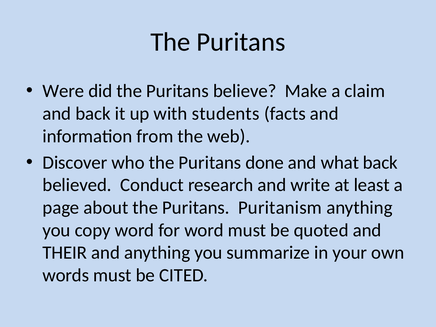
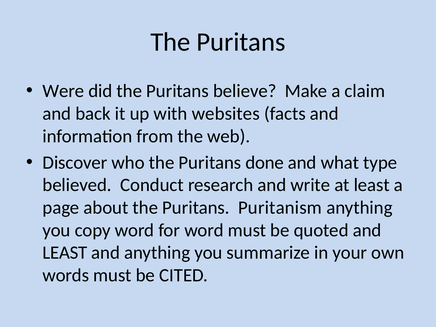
students: students -> websites
what back: back -> type
THEIR at (65, 253): THEIR -> LEAST
